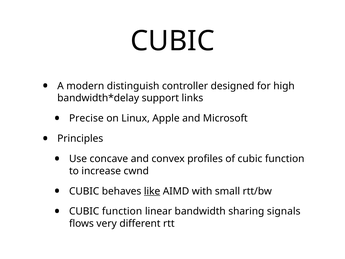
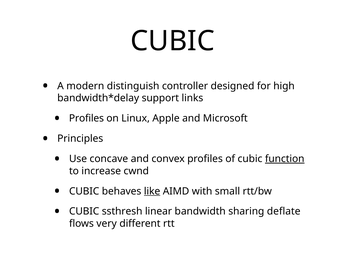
Precise at (86, 118): Precise -> Profiles
function at (285, 159) underline: none -> present
function at (122, 211): function -> ssthresh
signals: signals -> deflate
